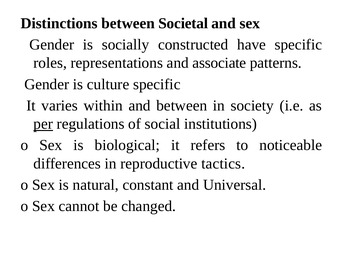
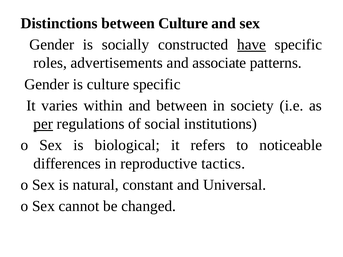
between Societal: Societal -> Culture
have underline: none -> present
representations: representations -> advertisements
